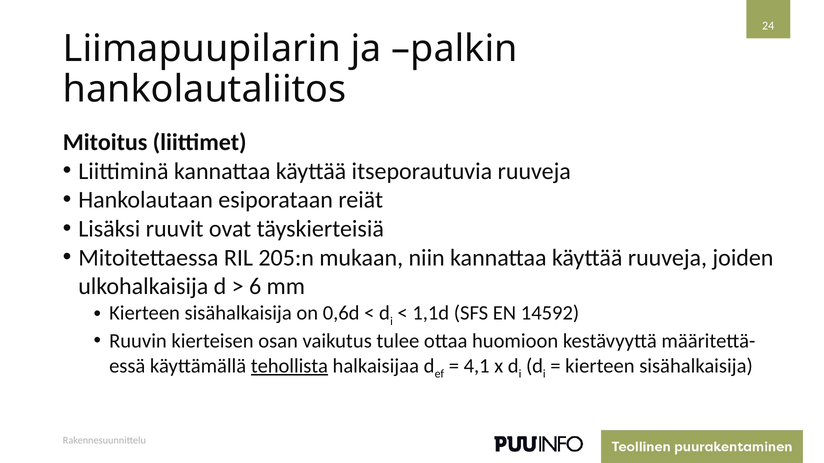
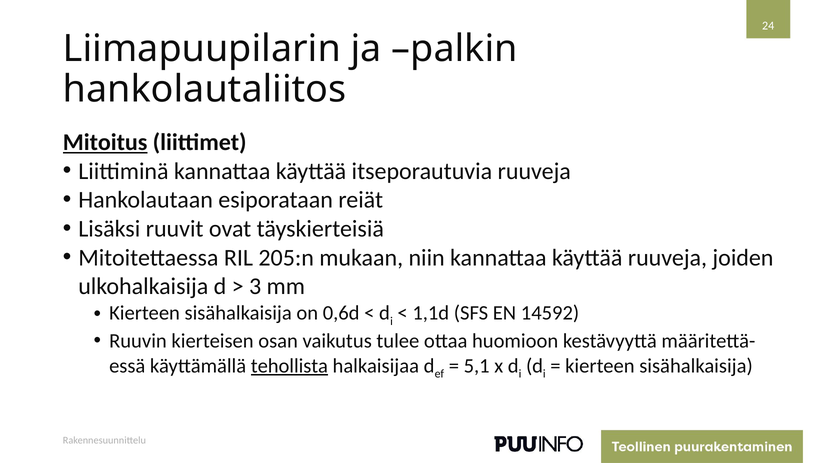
Mitoitus underline: none -> present
6: 6 -> 3
4,1: 4,1 -> 5,1
